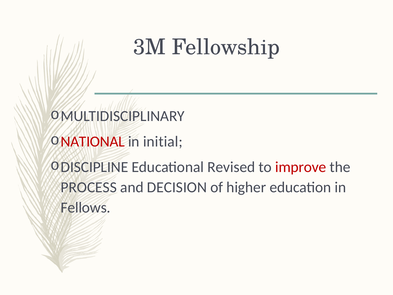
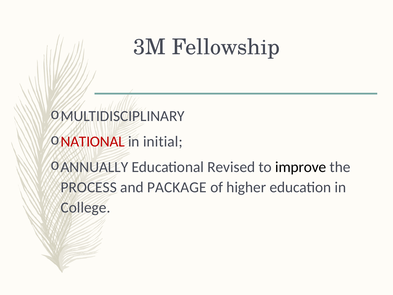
DISCIPLINE: DISCIPLINE -> ANNUALLY
improve colour: red -> black
DECISION: DECISION -> PACKAGE
Fellows: Fellows -> College
